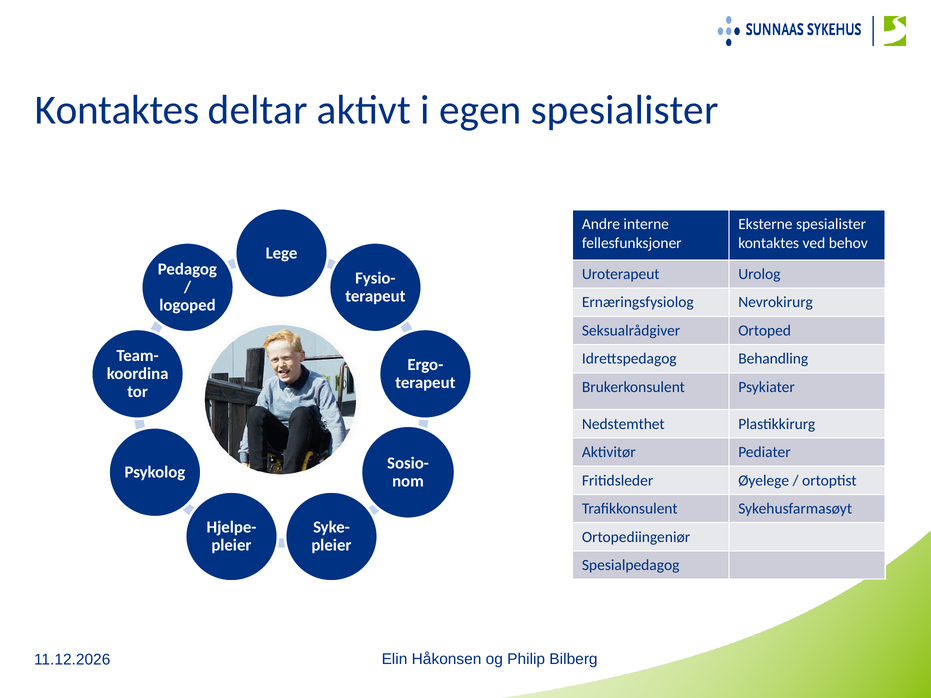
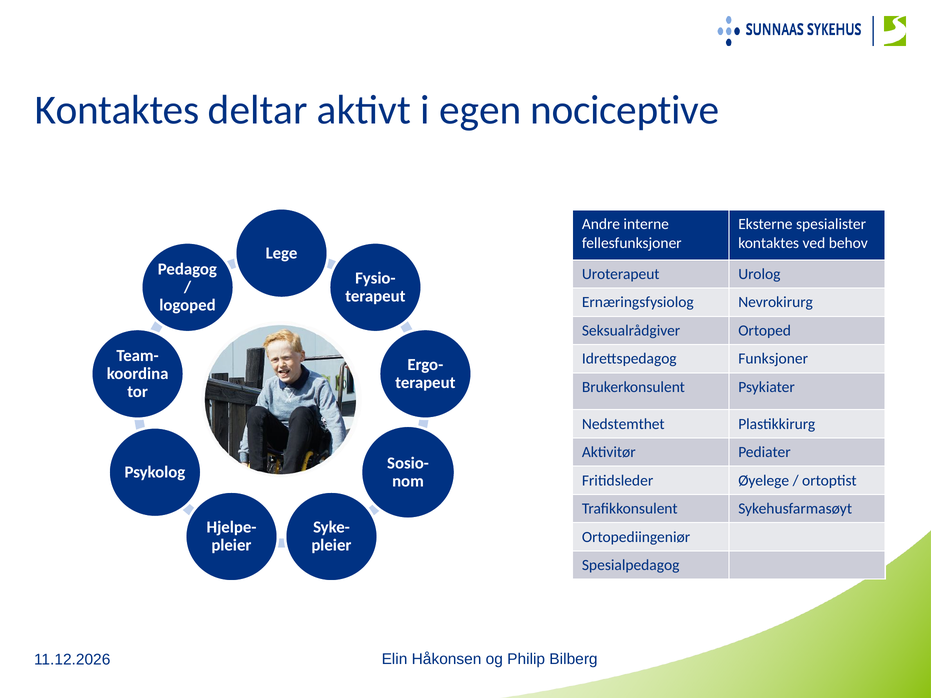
egen spesialister: spesialister -> nociceptive
Behandling: Behandling -> Funksjoner
